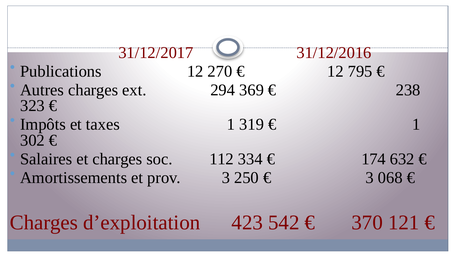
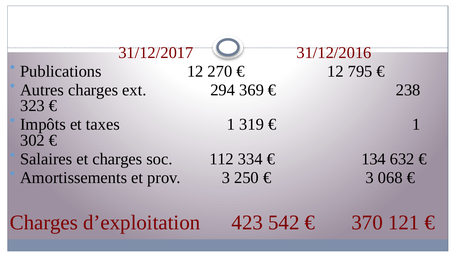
174: 174 -> 134
